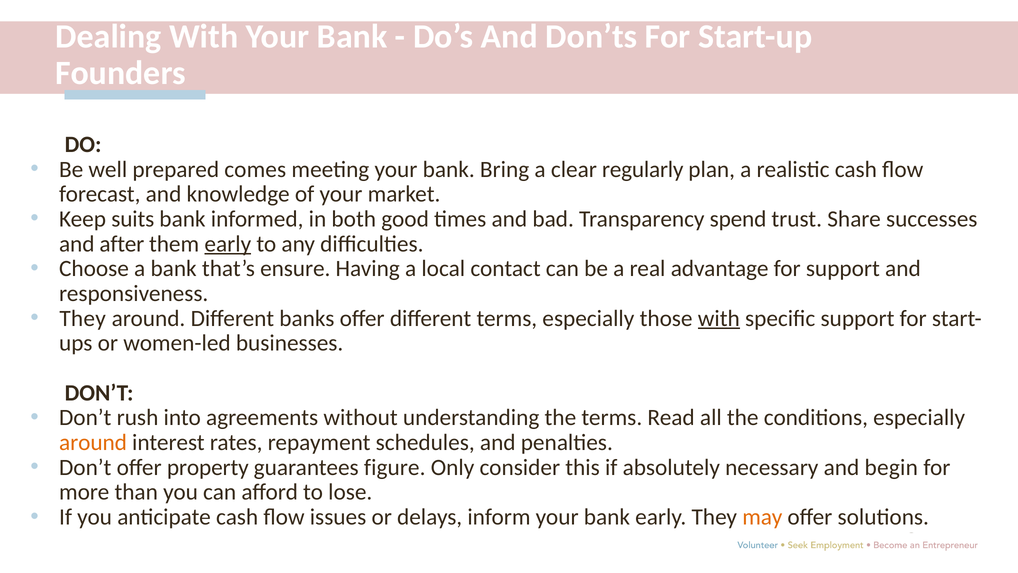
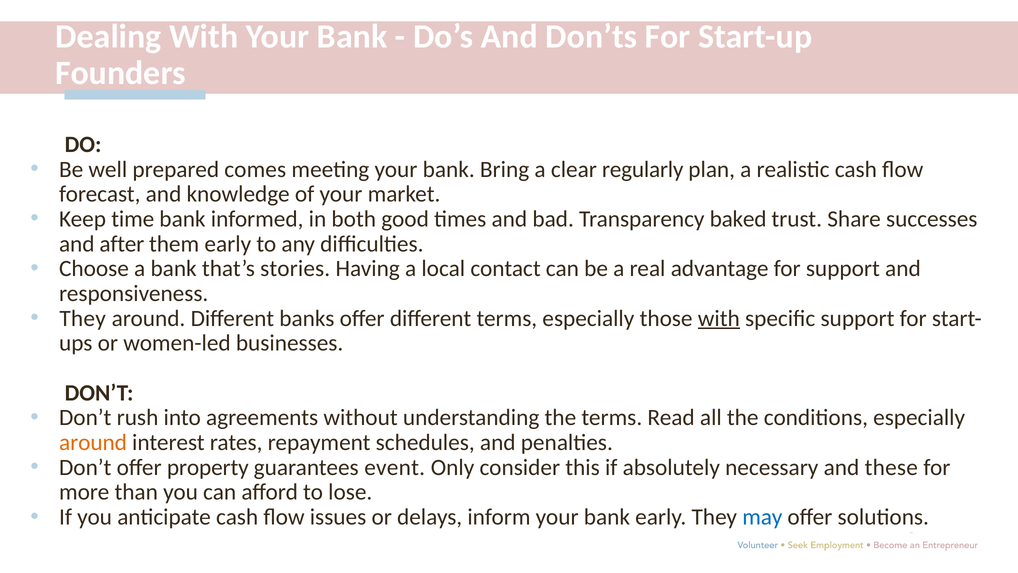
suits: suits -> time
spend: spend -> baked
early at (228, 244) underline: present -> none
ensure: ensure -> stories
figure: figure -> event
begin: begin -> these
may colour: orange -> blue
